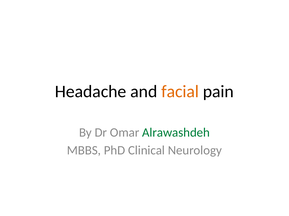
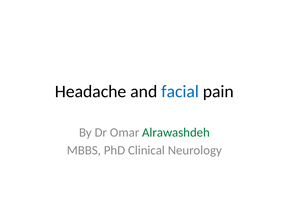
facial colour: orange -> blue
